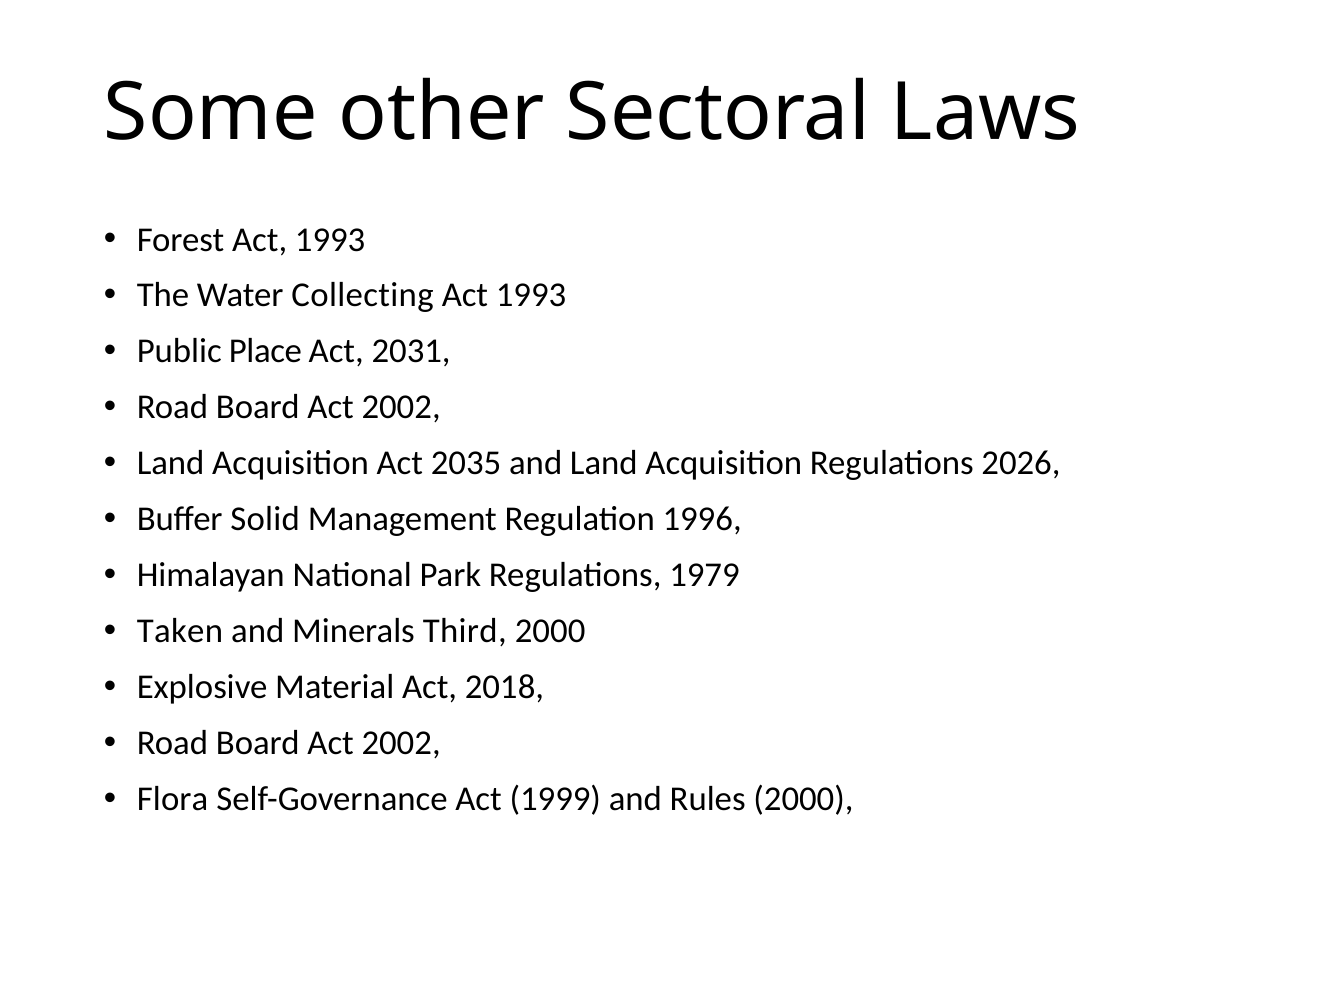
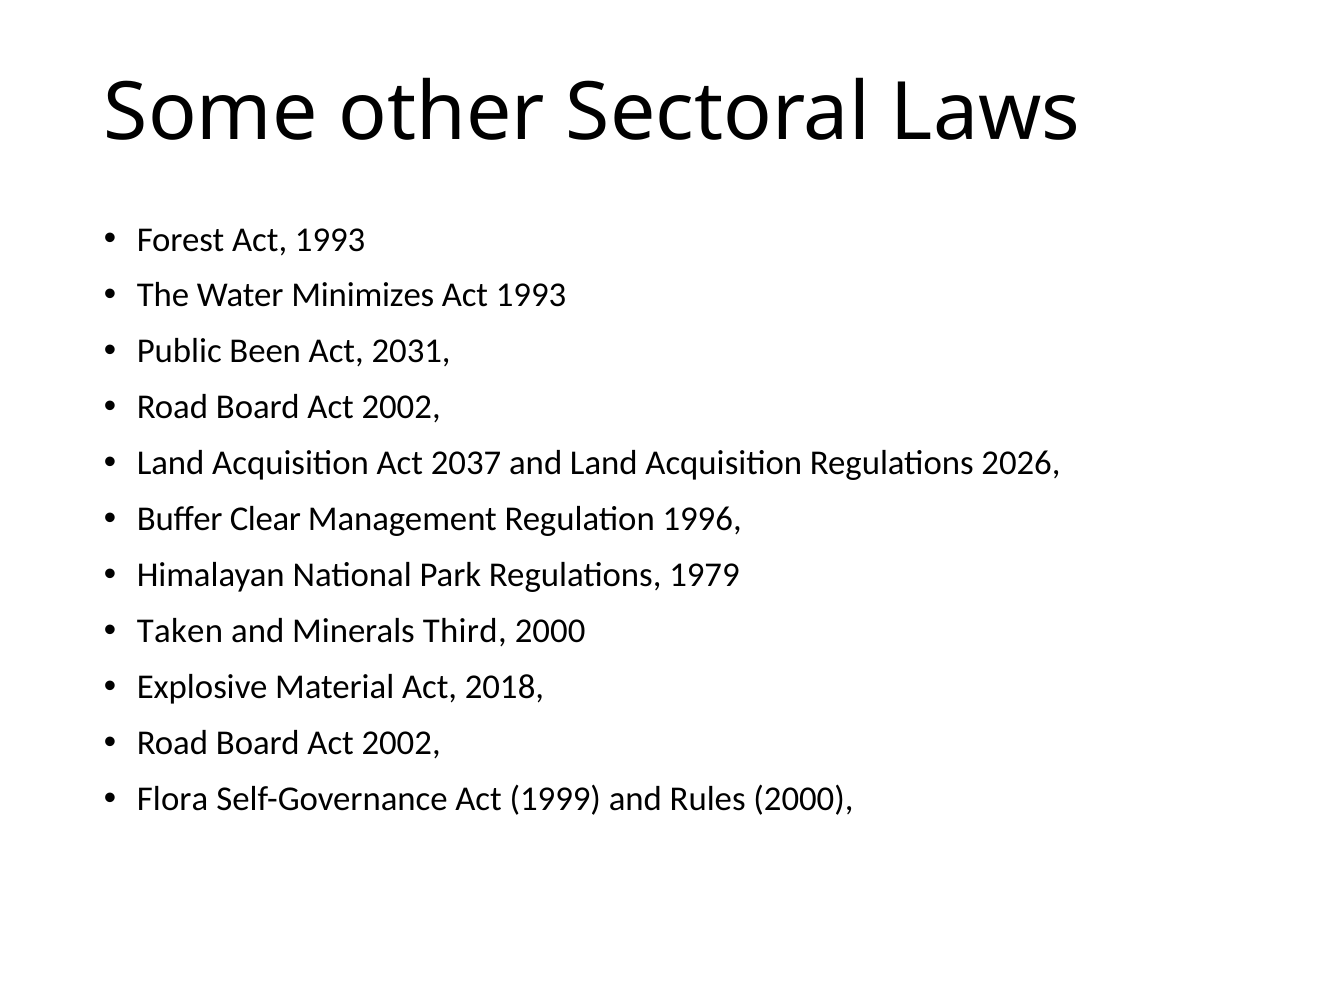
Collecting: Collecting -> Minimizes
Place: Place -> Been
2035: 2035 -> 2037
Solid: Solid -> Clear
